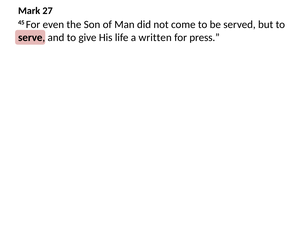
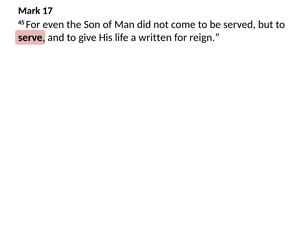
27: 27 -> 17
press: press -> reign
